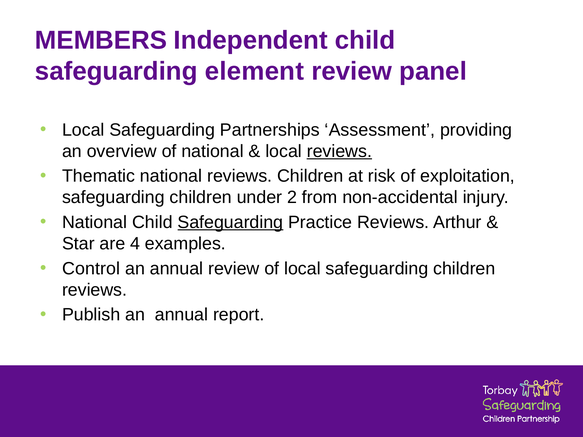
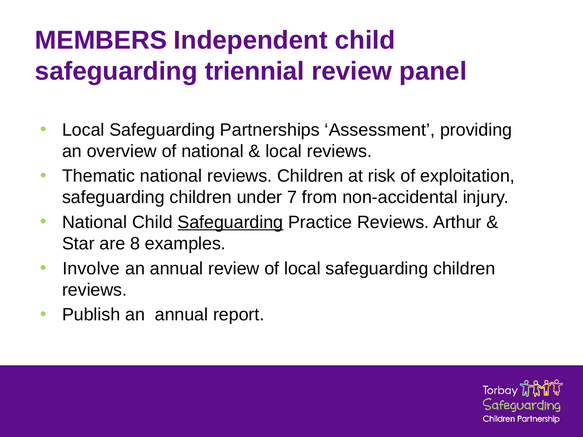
element: element -> triennial
reviews at (339, 151) underline: present -> none
2: 2 -> 7
4: 4 -> 8
Control: Control -> Involve
